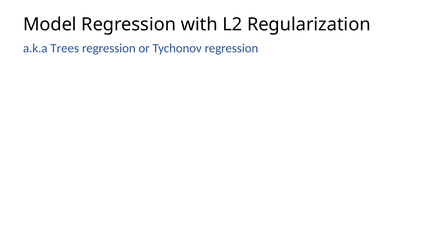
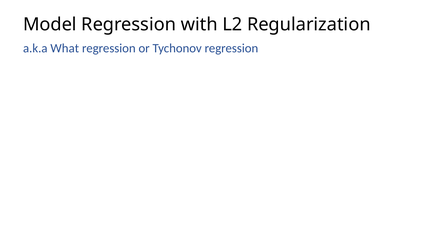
Trees: Trees -> What
